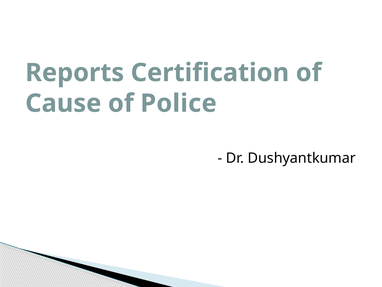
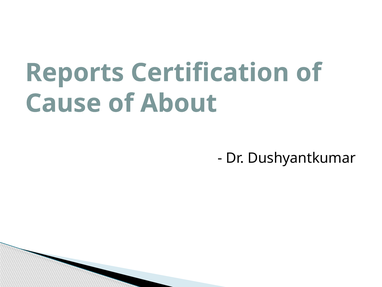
Police: Police -> About
